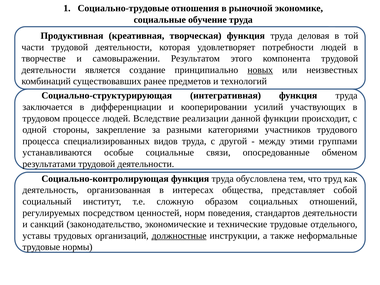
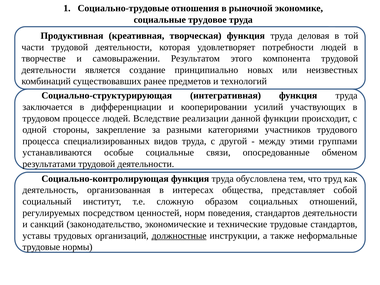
обучение: обучение -> трудовое
новых underline: present -> none
трудовые отдельного: отдельного -> стандартов
